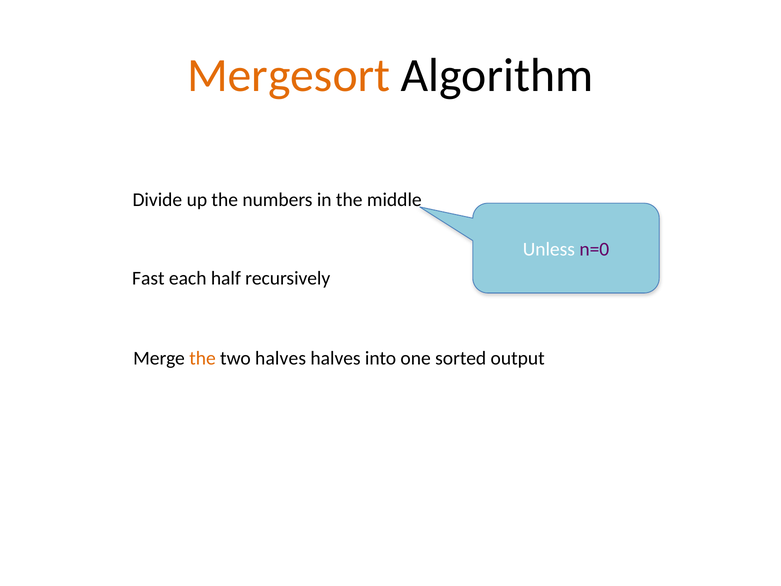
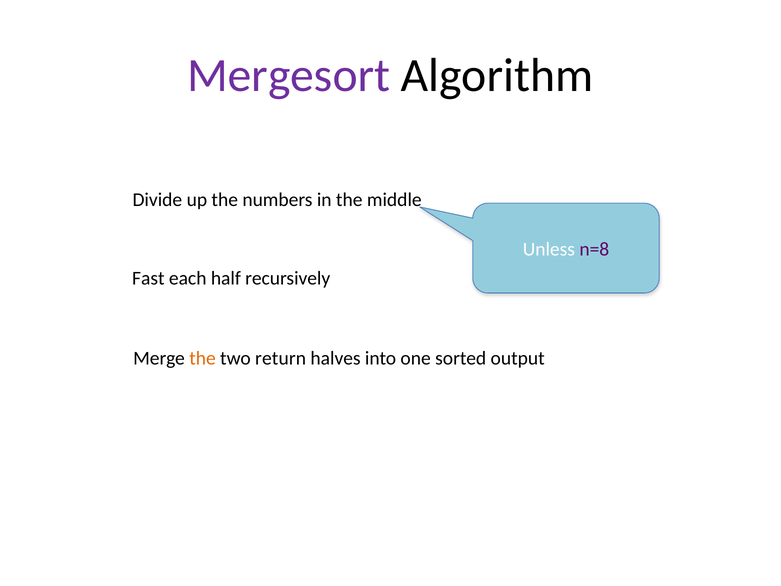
Mergesort colour: orange -> purple
n=0: n=0 -> n=8
two halves: halves -> return
